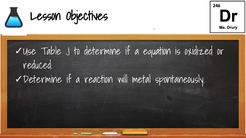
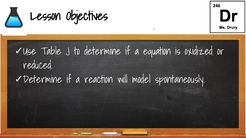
metal: metal -> model
